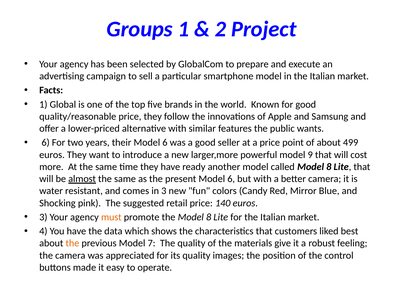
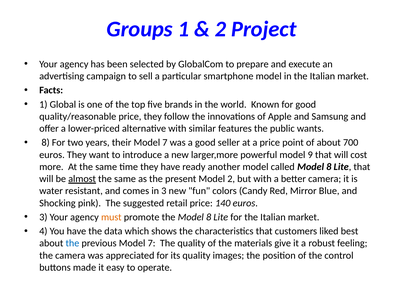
6 at (46, 143): 6 -> 8
their Model 6: 6 -> 7
499: 499 -> 700
present Model 6: 6 -> 2
the at (72, 244) colour: orange -> blue
